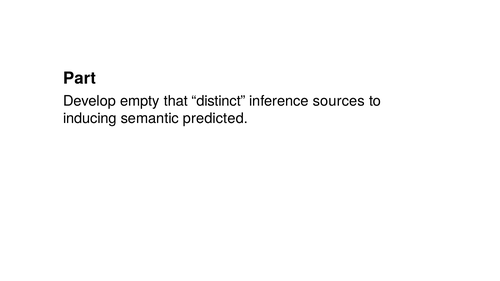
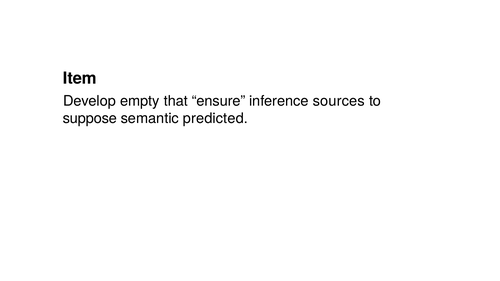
Part: Part -> Item
distinct: distinct -> ensure
inducing: inducing -> suppose
